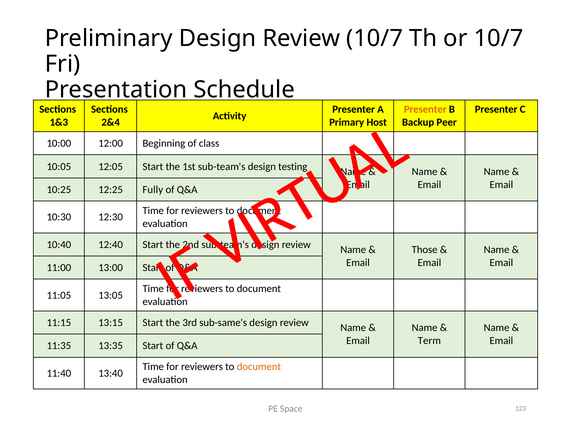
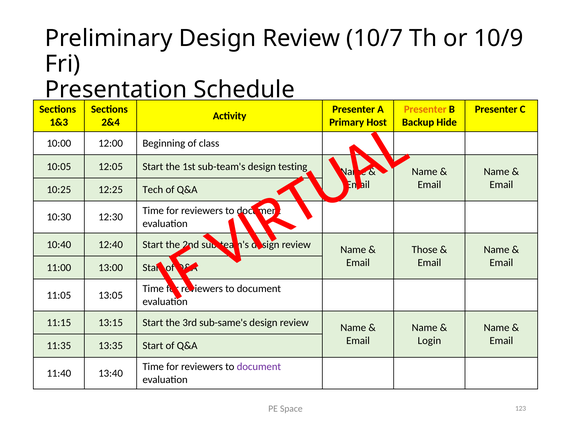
or 10/7: 10/7 -> 10/9
Peer: Peer -> Hide
Fully: Fully -> Tech
Term: Term -> Login
document at (259, 367) colour: orange -> purple
